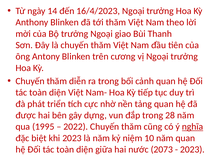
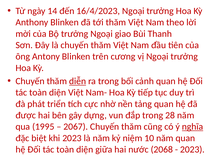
diễn underline: none -> present
2022: 2022 -> 2067
2073: 2073 -> 2068
